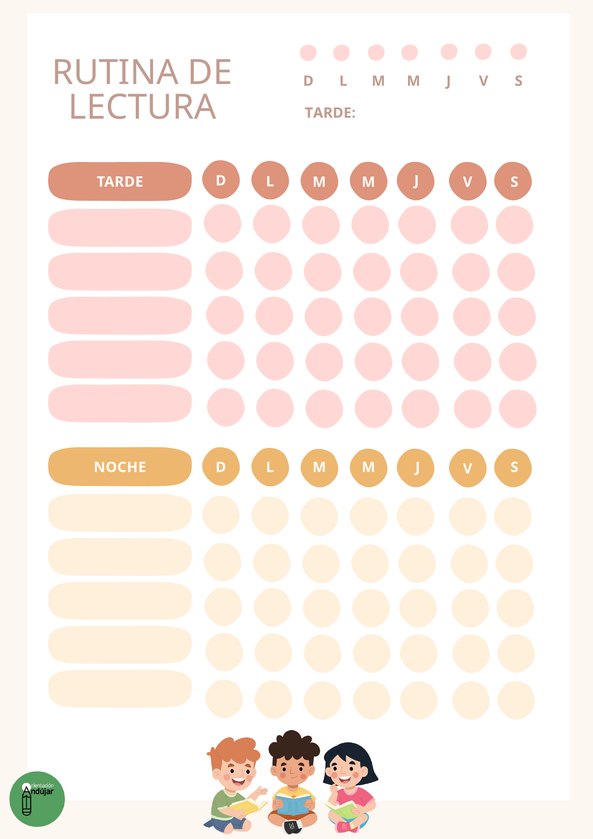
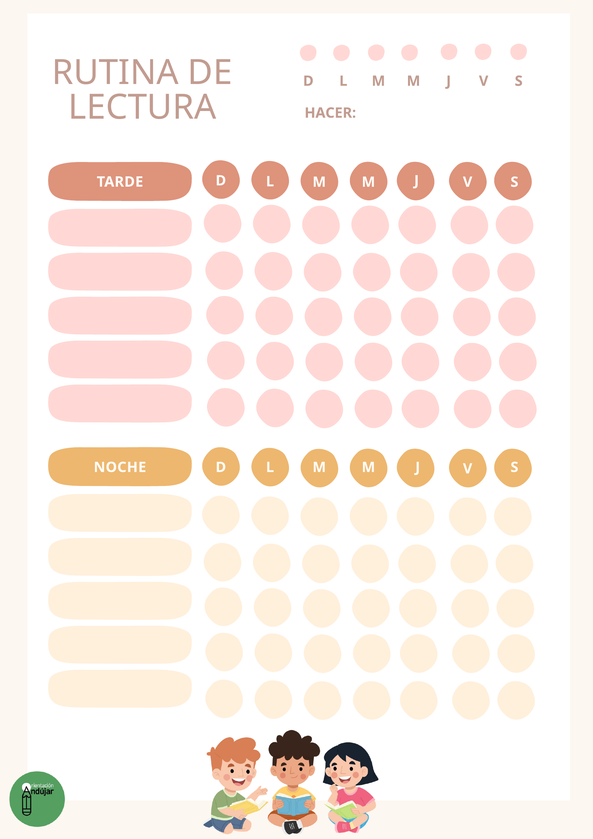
LECTURA TARDE: TARDE -> HACER
